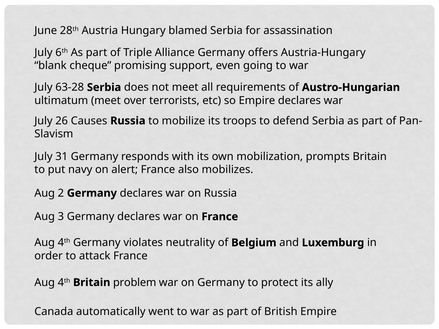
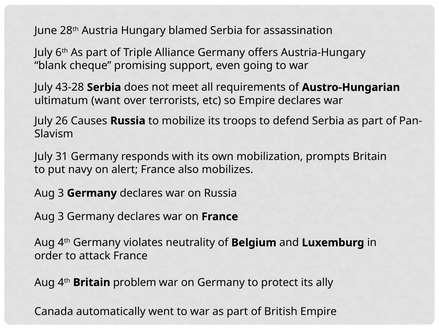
63-28: 63-28 -> 43-28
ultimatum meet: meet -> want
2 at (61, 193): 2 -> 3
